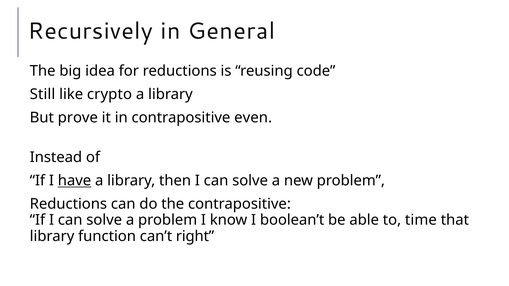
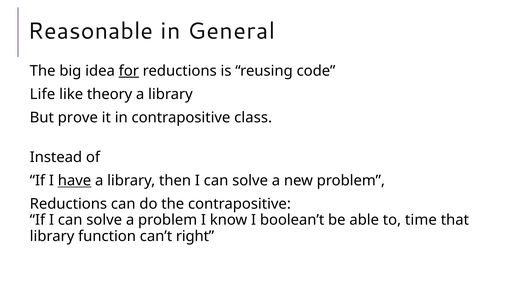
Recursively: Recursively -> Reasonable
for underline: none -> present
Still: Still -> Life
crypto: crypto -> theory
even: even -> class
